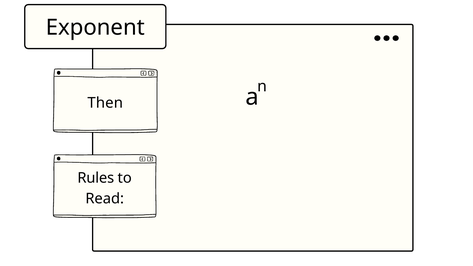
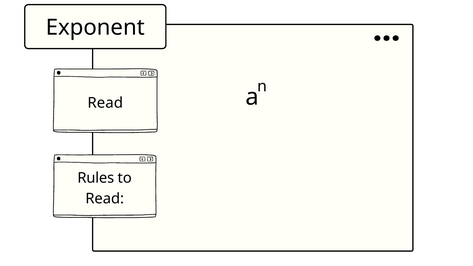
Then at (105, 103): Then -> Read
